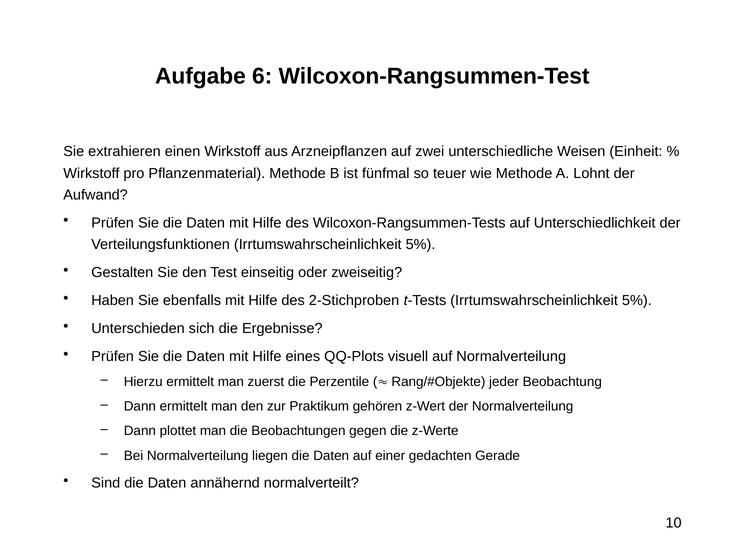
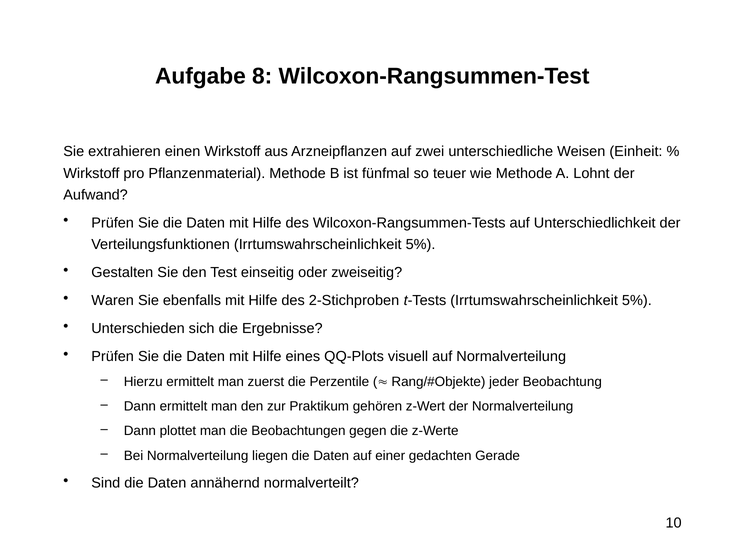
6: 6 -> 8
Haben: Haben -> Waren
